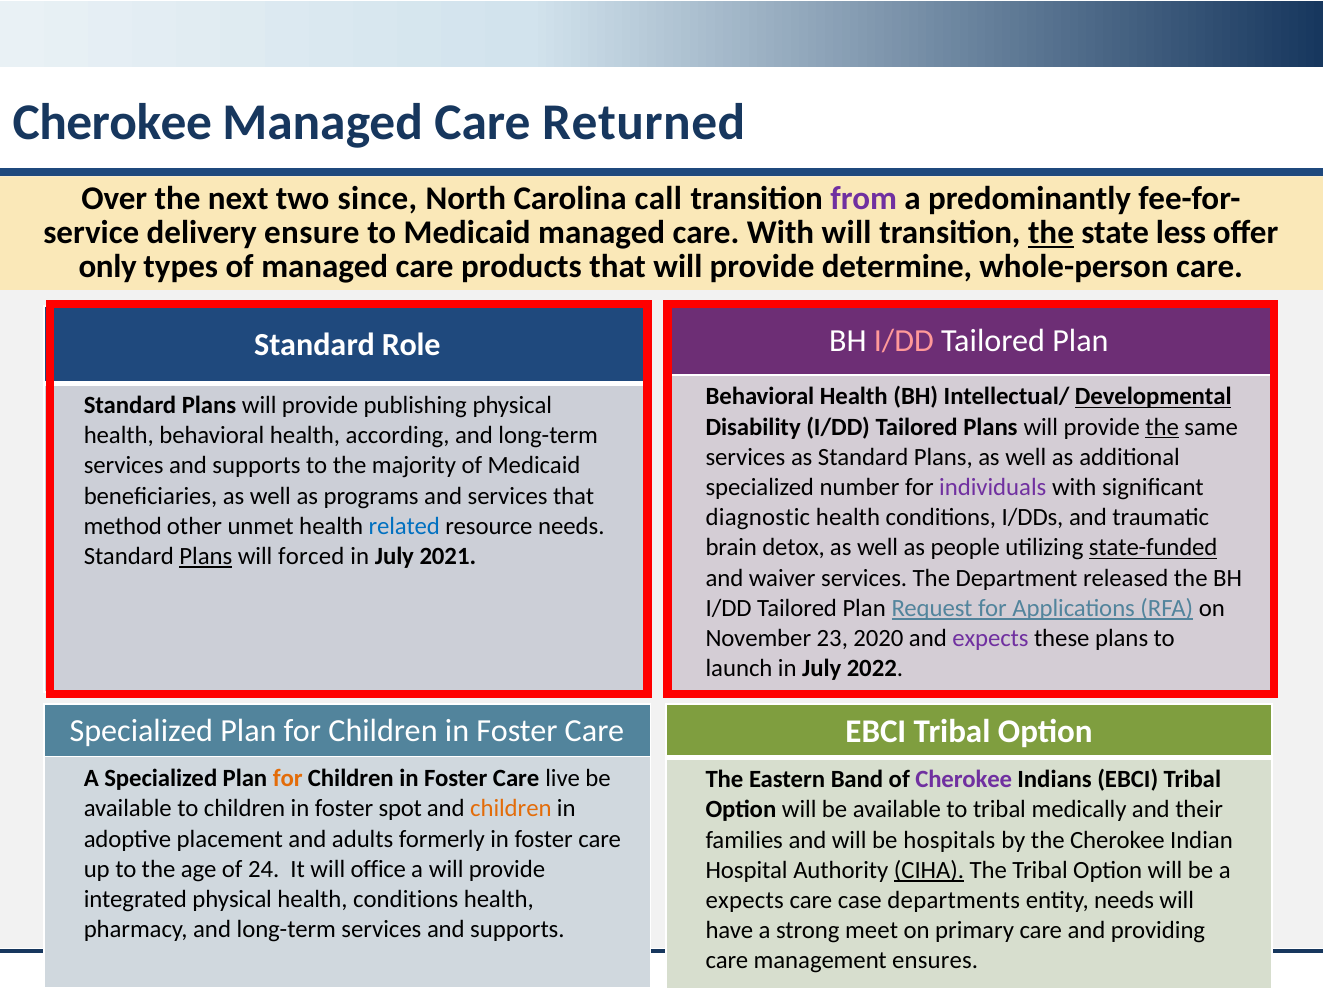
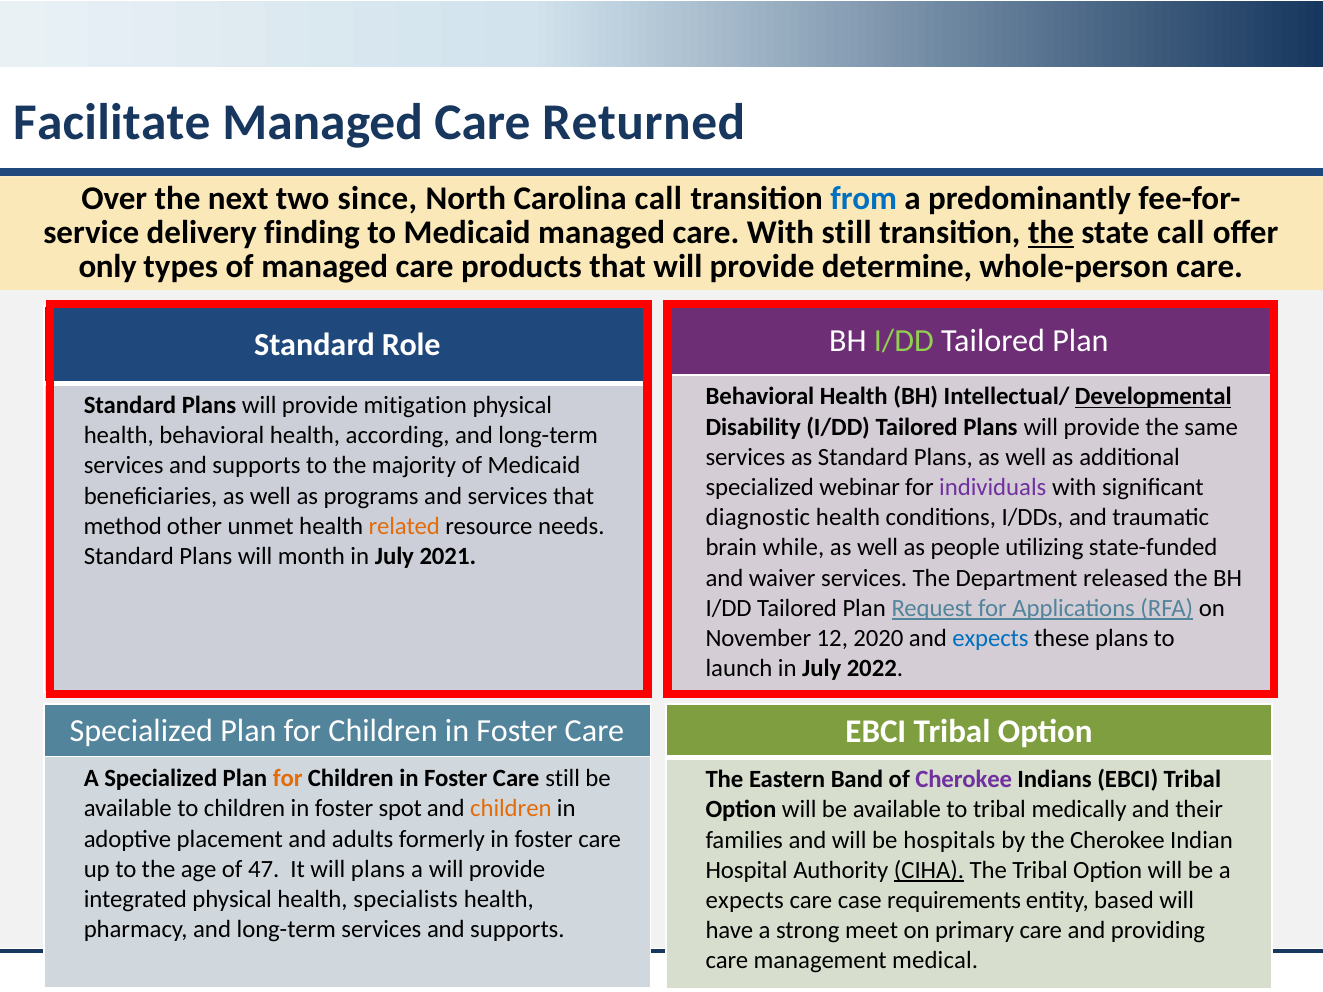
Cherokee at (112, 122): Cherokee -> Facilitate
from colour: purple -> blue
ensure: ensure -> finding
With will: will -> still
state less: less -> call
I/DD at (904, 341) colour: pink -> light green
publishing: publishing -> mitigation
the at (1162, 427) underline: present -> none
number: number -> webinar
related colour: blue -> orange
detox: detox -> while
state-funded underline: present -> none
Plans at (206, 557) underline: present -> none
forced: forced -> month
23: 23 -> 12
expects at (990, 639) colour: purple -> blue
Care live: live -> still
24: 24 -> 47
will office: office -> plans
physical health conditions: conditions -> specialists
departments: departments -> requirements
entity needs: needs -> based
ensures: ensures -> medical
